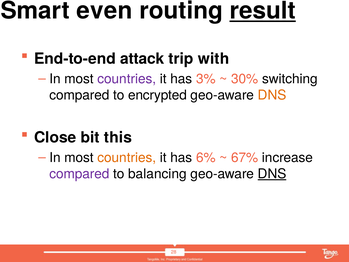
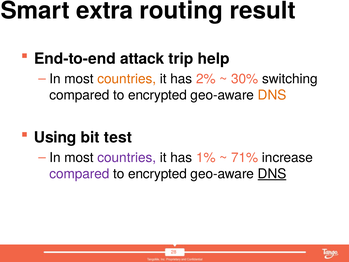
even: even -> extra
result underline: present -> none
with: with -> help
countries at (127, 79) colour: purple -> orange
3%: 3% -> 2%
Close: Close -> Using
this: this -> test
countries at (127, 157) colour: orange -> purple
6%: 6% -> 1%
67%: 67% -> 71%
balancing at (157, 174): balancing -> encrypted
